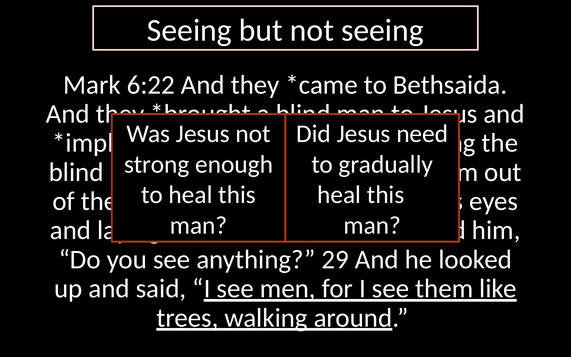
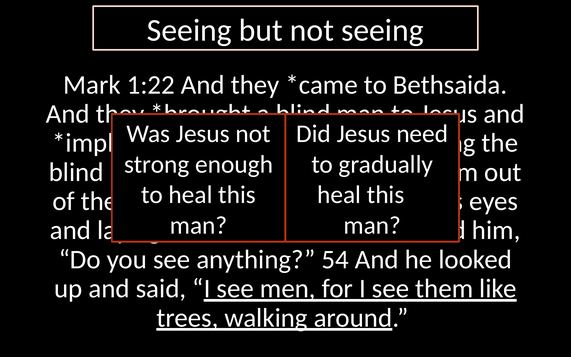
6:22: 6:22 -> 1:22
29: 29 -> 54
